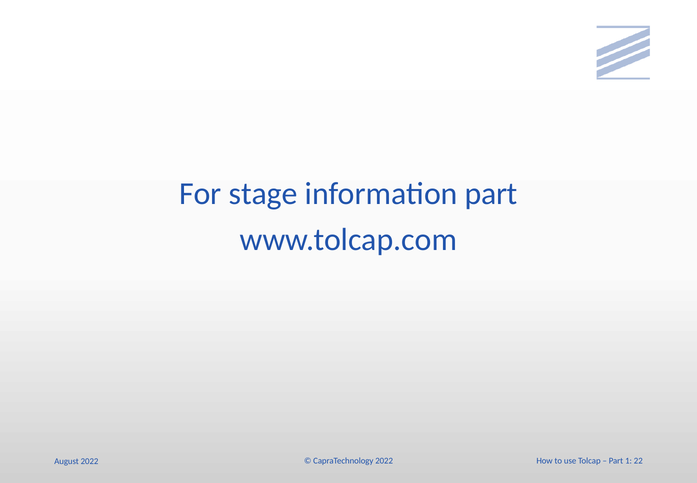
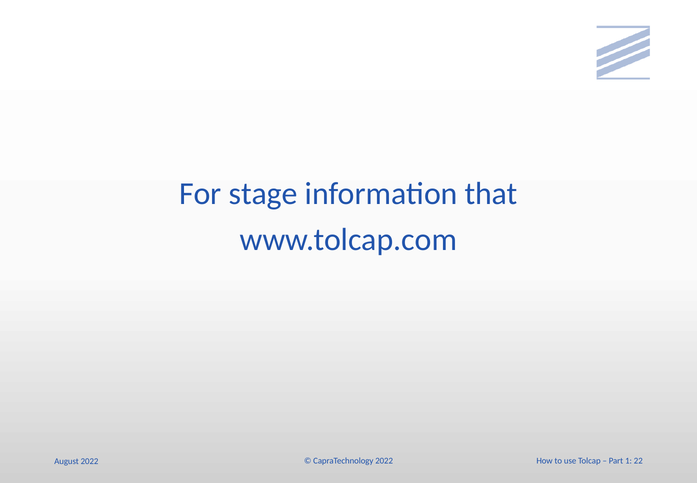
information part: part -> that
